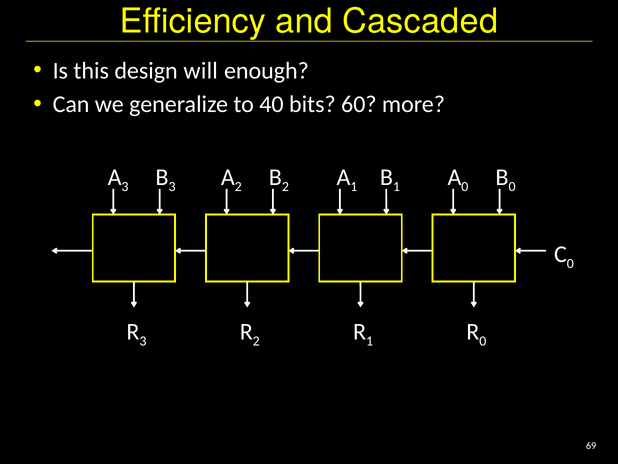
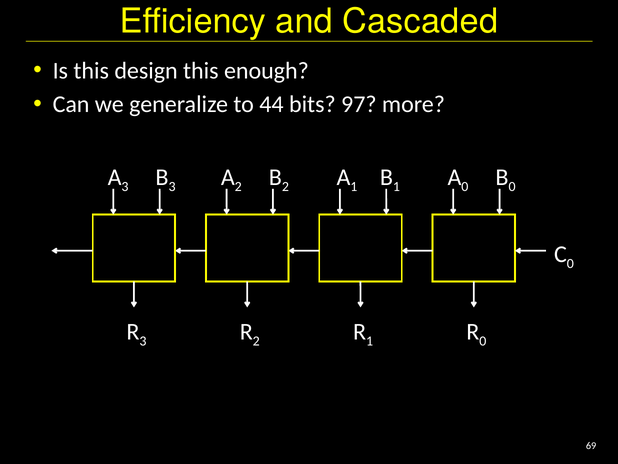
design will: will -> this
40: 40 -> 44
60: 60 -> 97
